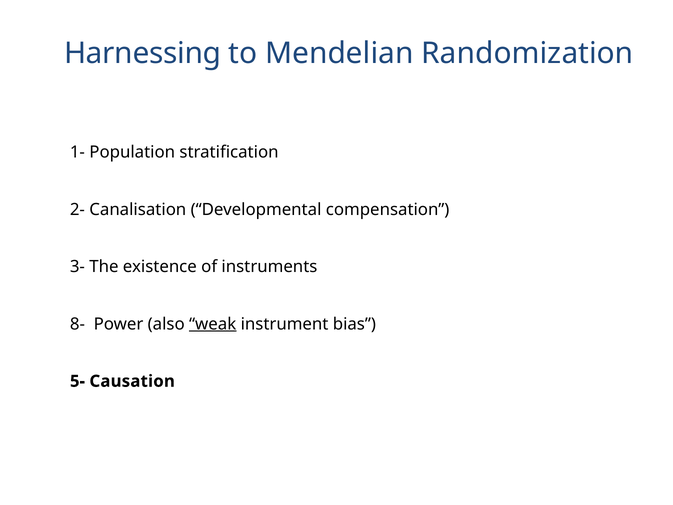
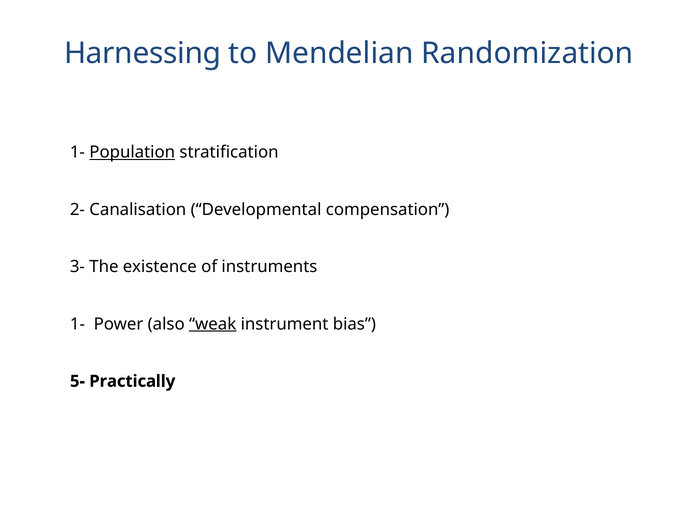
Population underline: none -> present
8- at (77, 324): 8- -> 1-
Causation: Causation -> Practically
